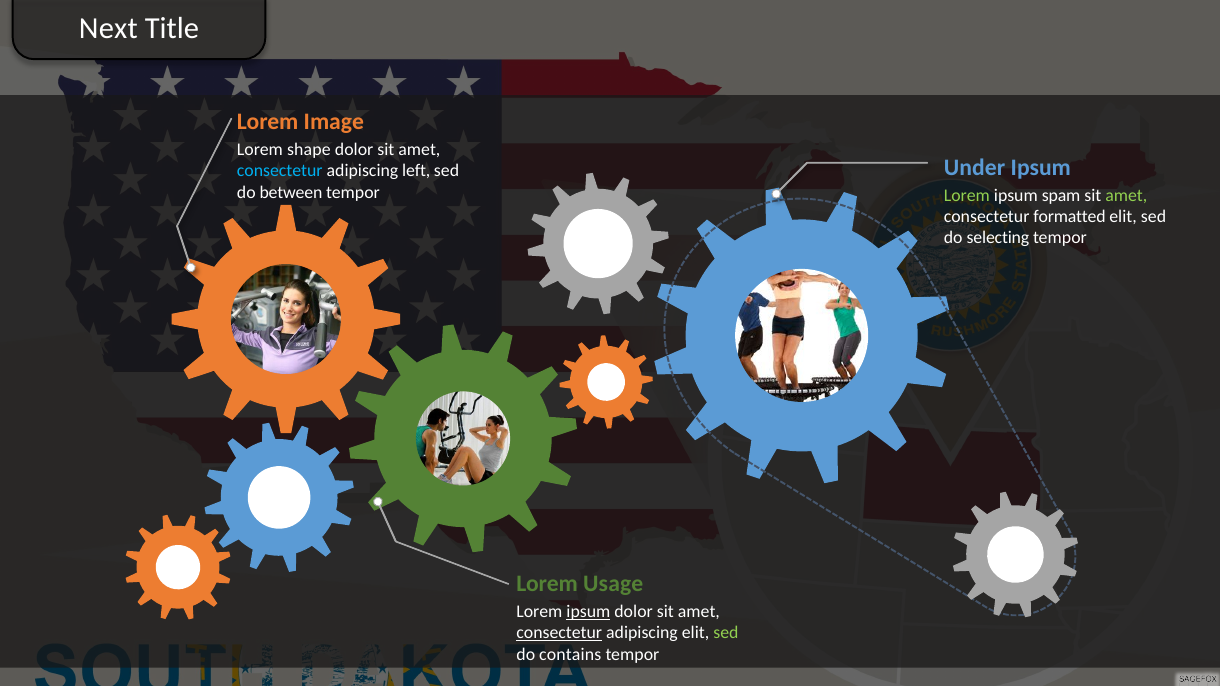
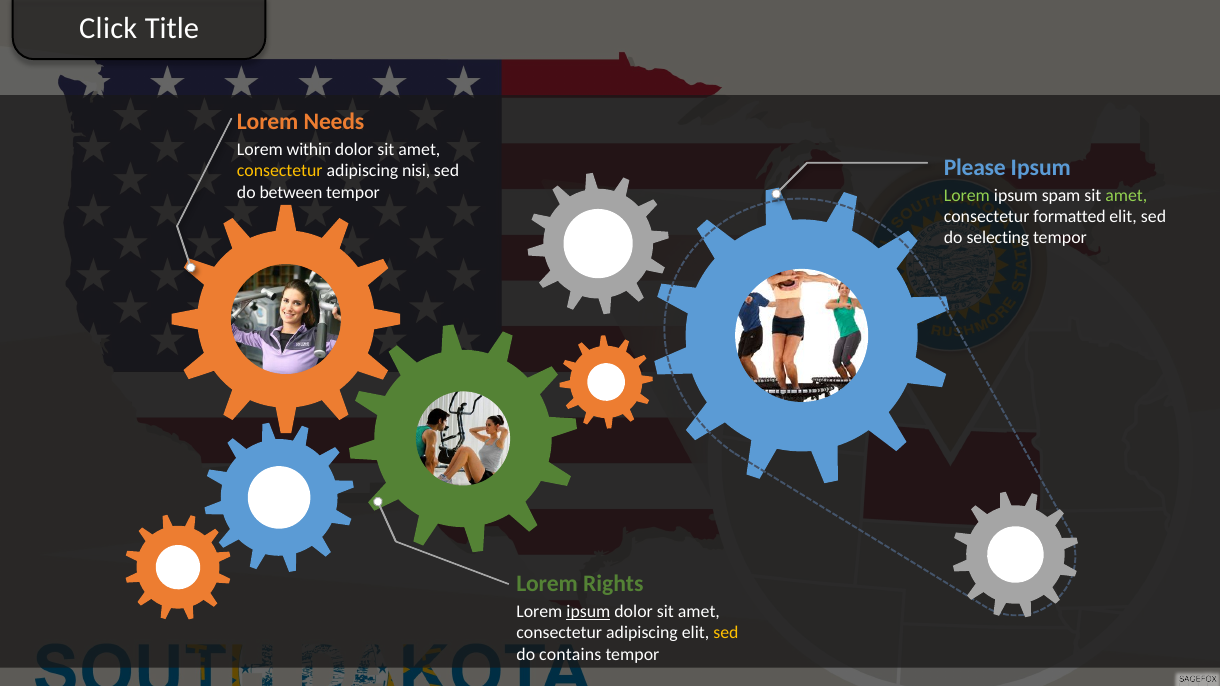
Next: Next -> Click
Image: Image -> Needs
shape: shape -> within
Under: Under -> Please
consectetur at (280, 171) colour: light blue -> yellow
left: left -> nisi
Usage: Usage -> Rights
consectetur at (559, 633) underline: present -> none
sed at (726, 633) colour: light green -> yellow
